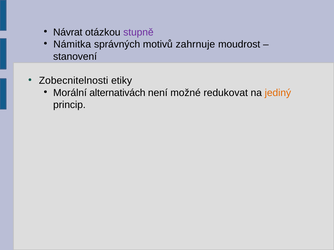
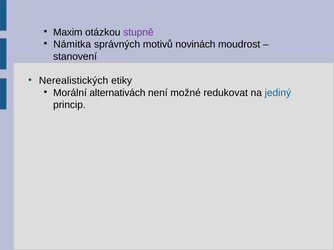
Návrat: Návrat -> Maxim
zahrnuje: zahrnuje -> novinách
Zobecnitelnosti: Zobecnitelnosti -> Nerealistických
jediný colour: orange -> blue
